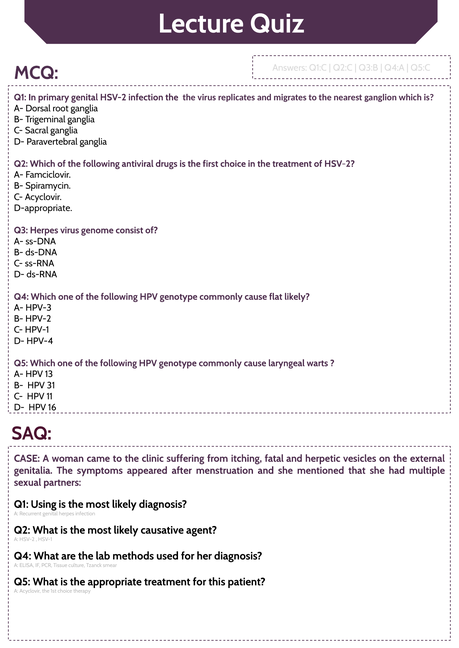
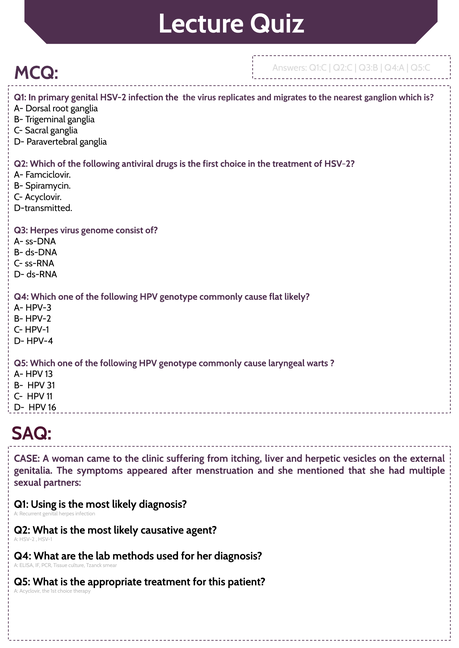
D-appropriate: D-appropriate -> D-transmitted
fatal: fatal -> liver
